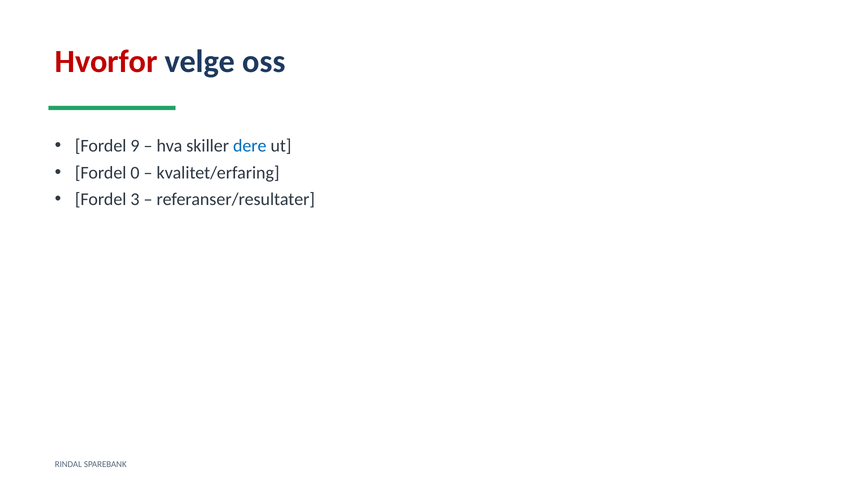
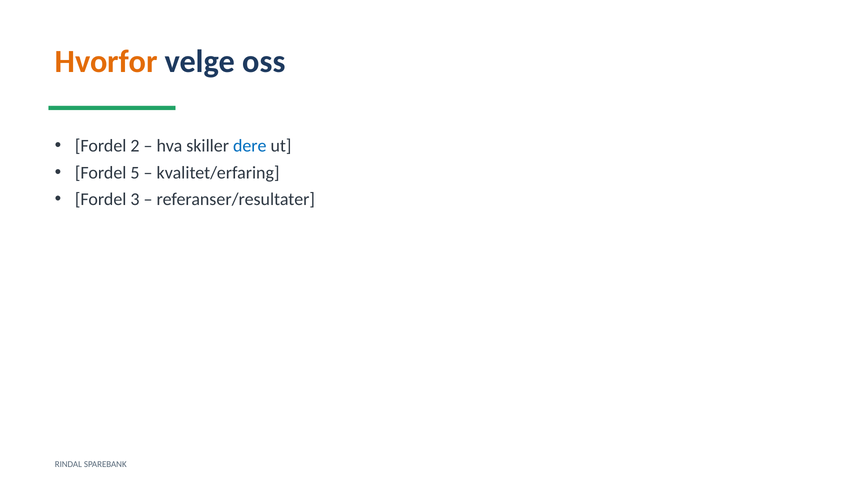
Hvorfor colour: red -> orange
9: 9 -> 2
0: 0 -> 5
